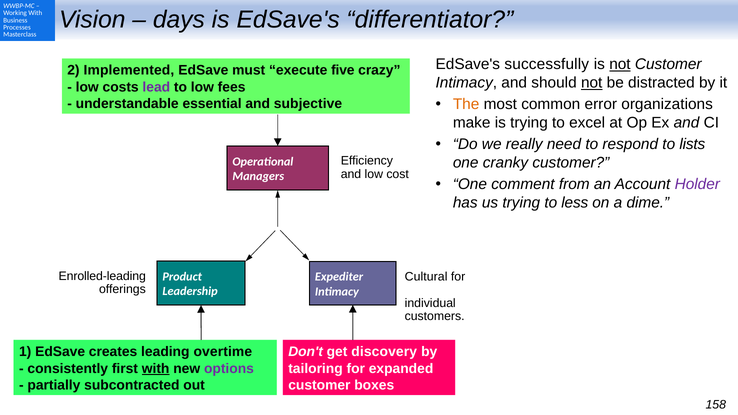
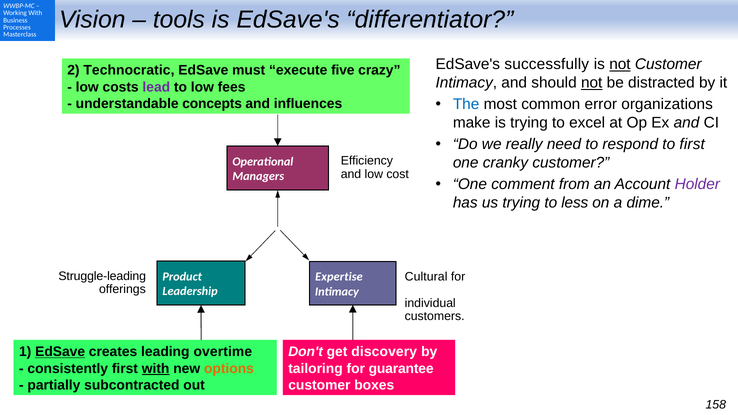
days: days -> tools
Implemented: Implemented -> Technocratic
The colour: orange -> blue
essential: essential -> concepts
subjective: subjective -> influences
to lists: lists -> first
Enrolled-leading: Enrolled-leading -> Struggle-leading
Expediter: Expediter -> Expertise
EdSave at (60, 352) underline: none -> present
options colour: purple -> orange
expanded: expanded -> guarantee
